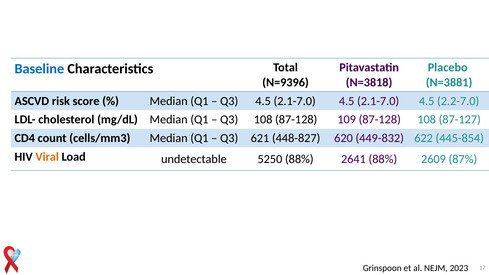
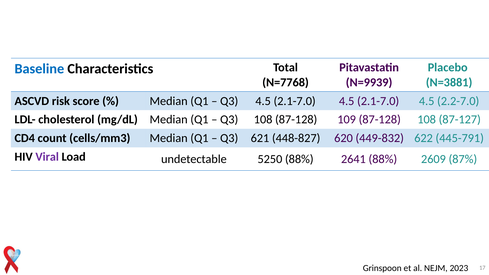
N=9396: N=9396 -> N=7768
N=3818: N=3818 -> N=9939
445-854: 445-854 -> 445-791
Viral colour: orange -> purple
